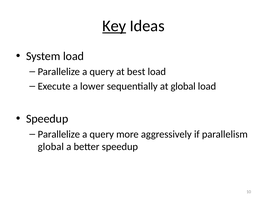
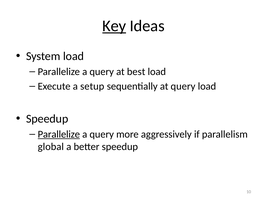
lower: lower -> setup
at global: global -> query
Parallelize at (59, 134) underline: none -> present
